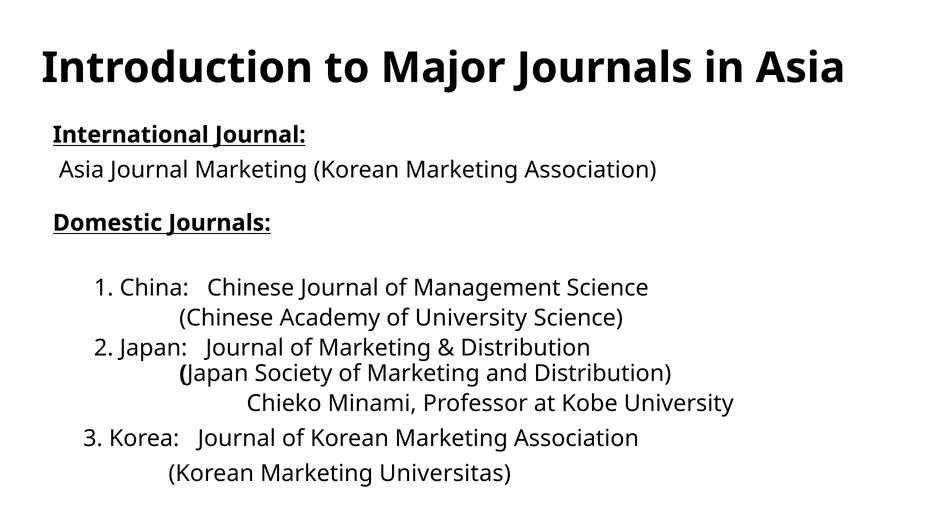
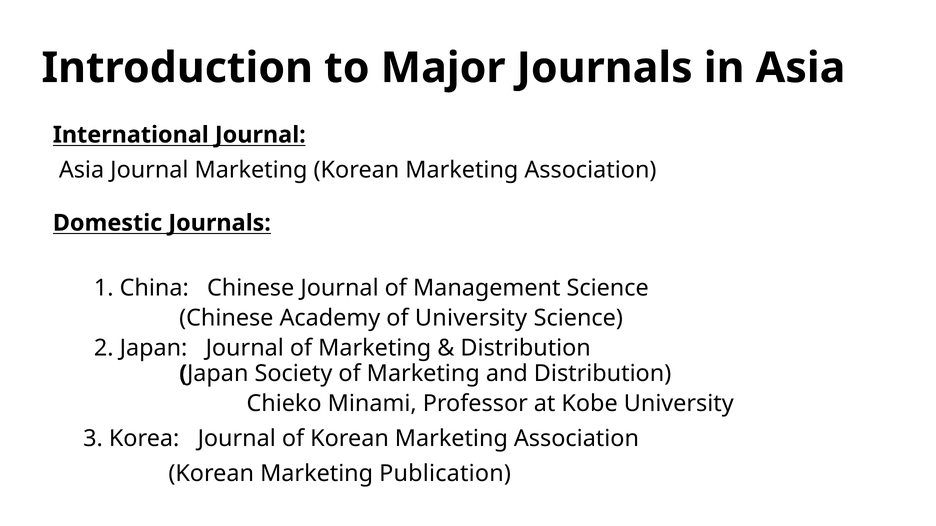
Universitas: Universitas -> Publication
